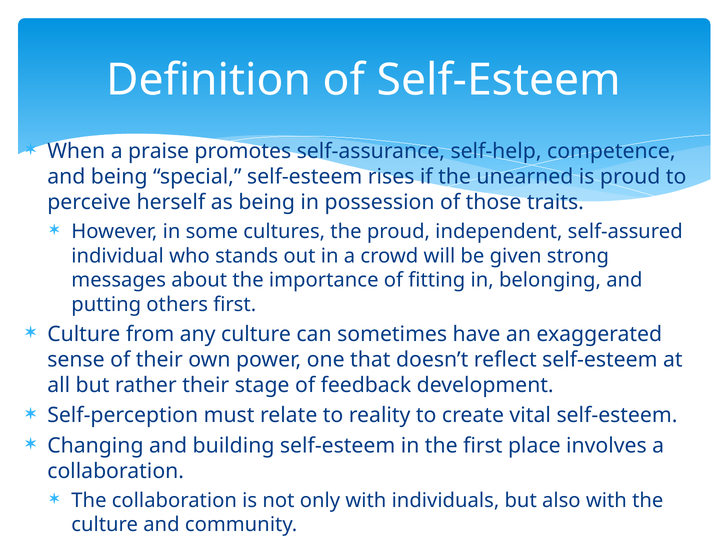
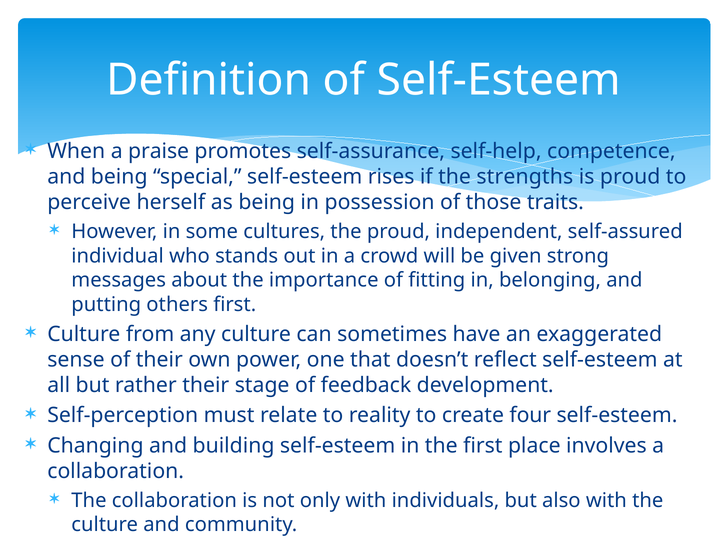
unearned: unearned -> strengths
vital: vital -> four
